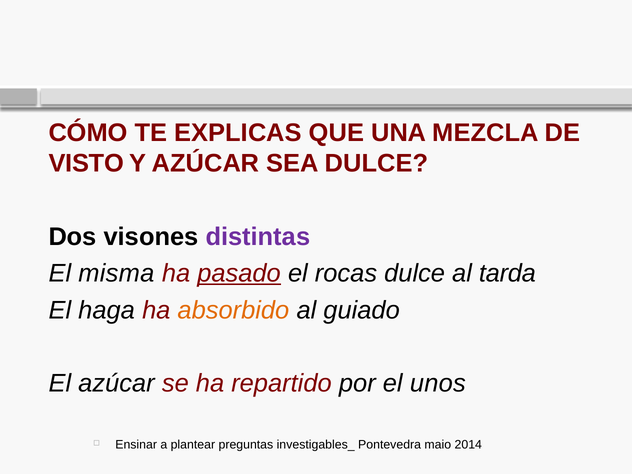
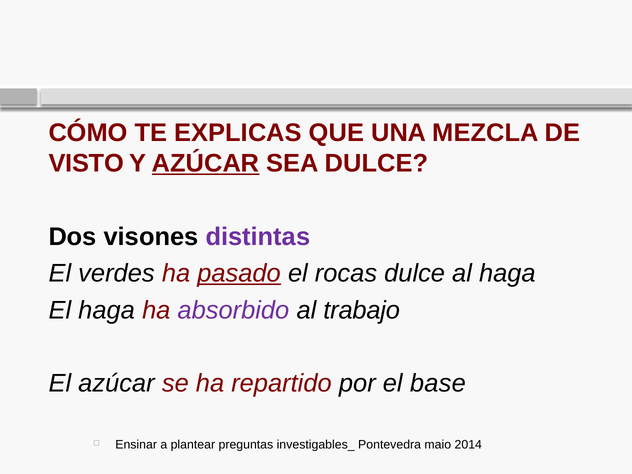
AZÚCAR at (206, 163) underline: none -> present
misma: misma -> verdes
al tarda: tarda -> haga
absorbido colour: orange -> purple
guiado: guiado -> trabajo
unos: unos -> base
